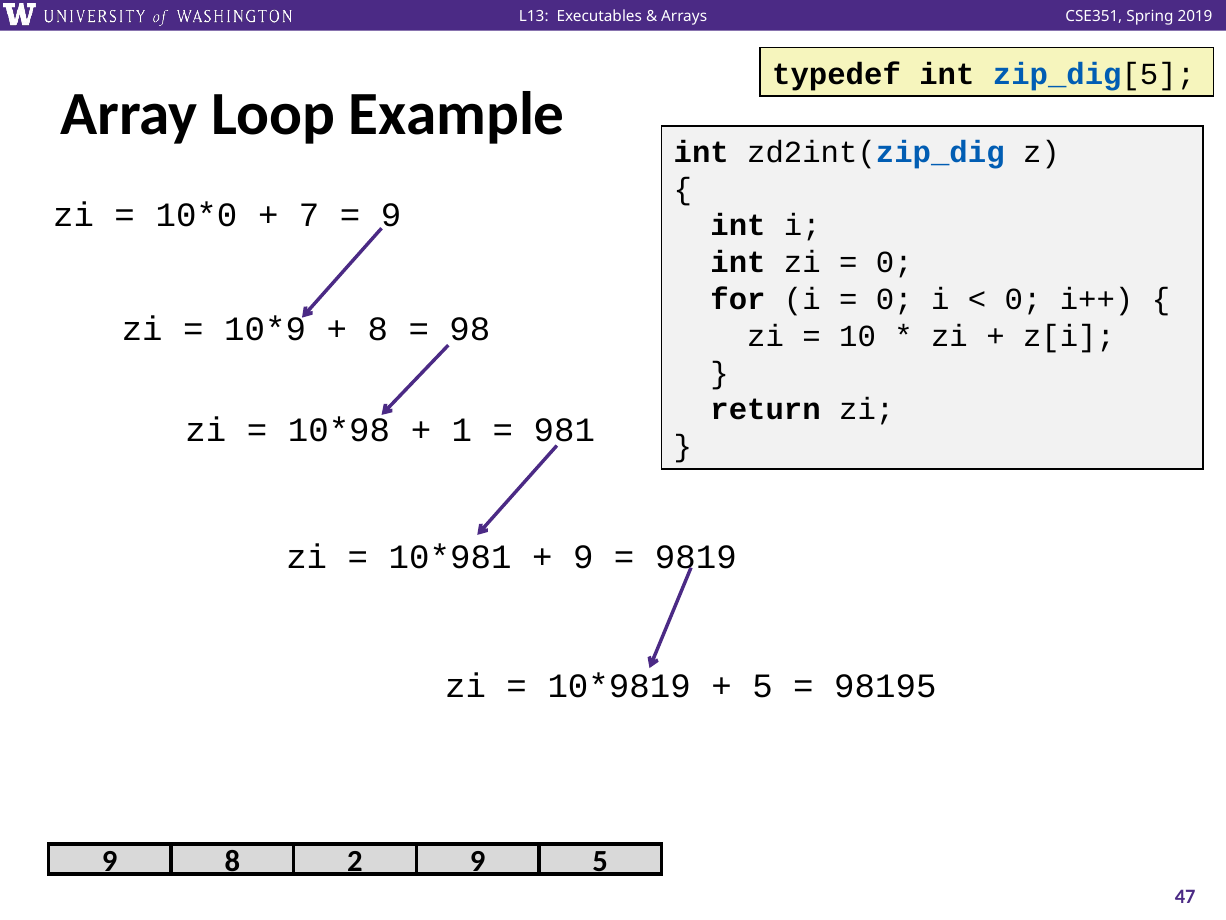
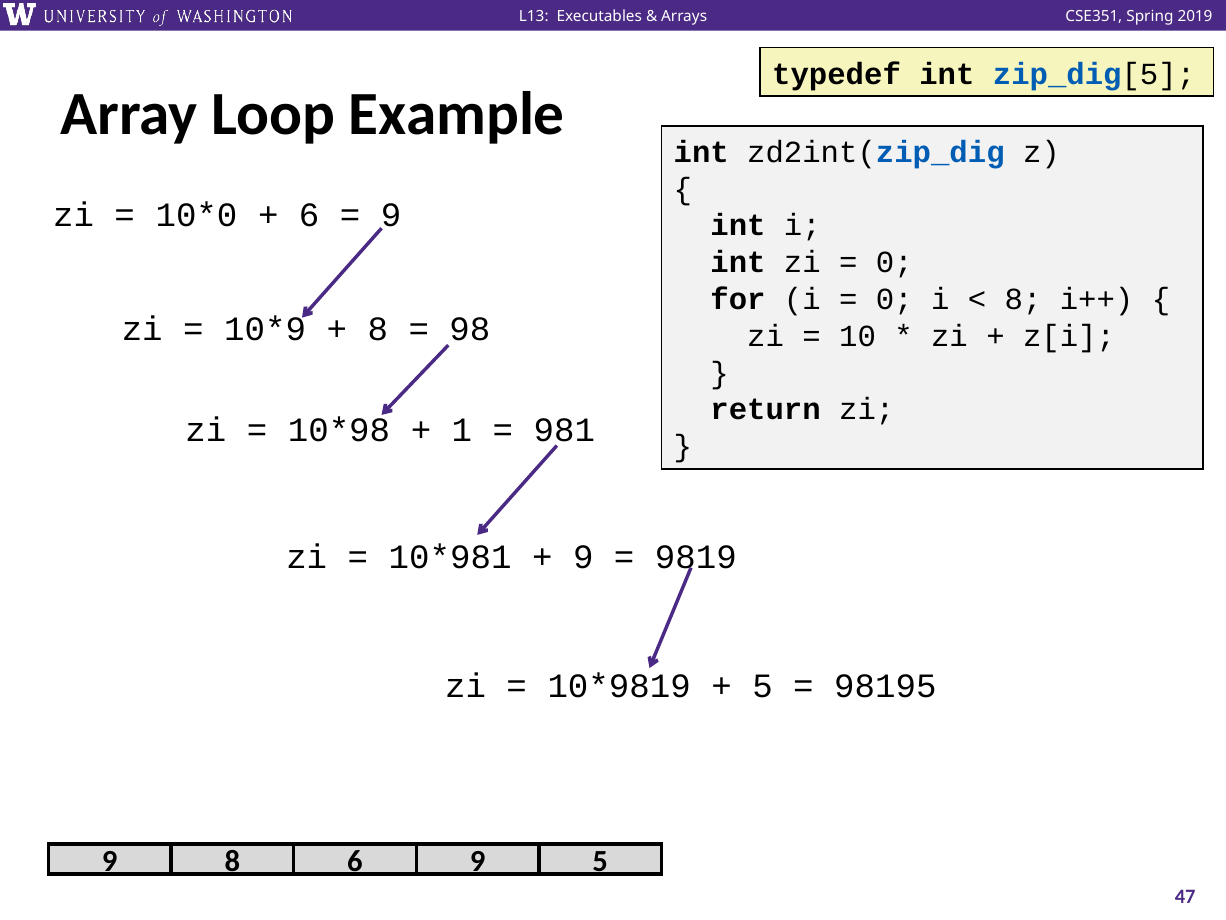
7 at (309, 215): 7 -> 6
0 at (1023, 299): 0 -> 8
8 2: 2 -> 6
